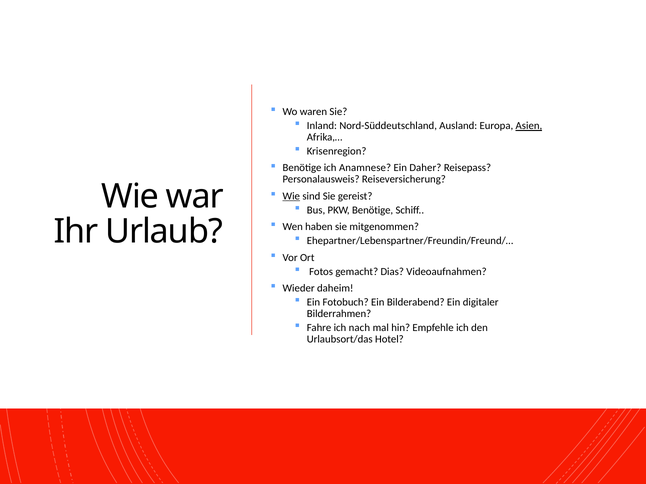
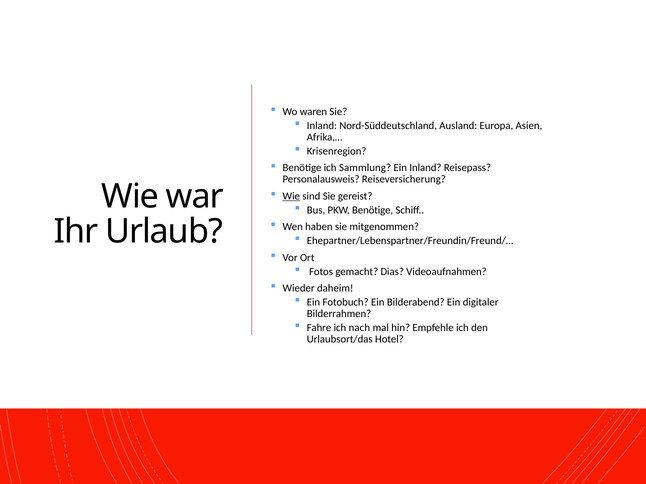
Asien underline: present -> none
Anamnese: Anamnese -> Sammlung
Ein Daher: Daher -> Inland
